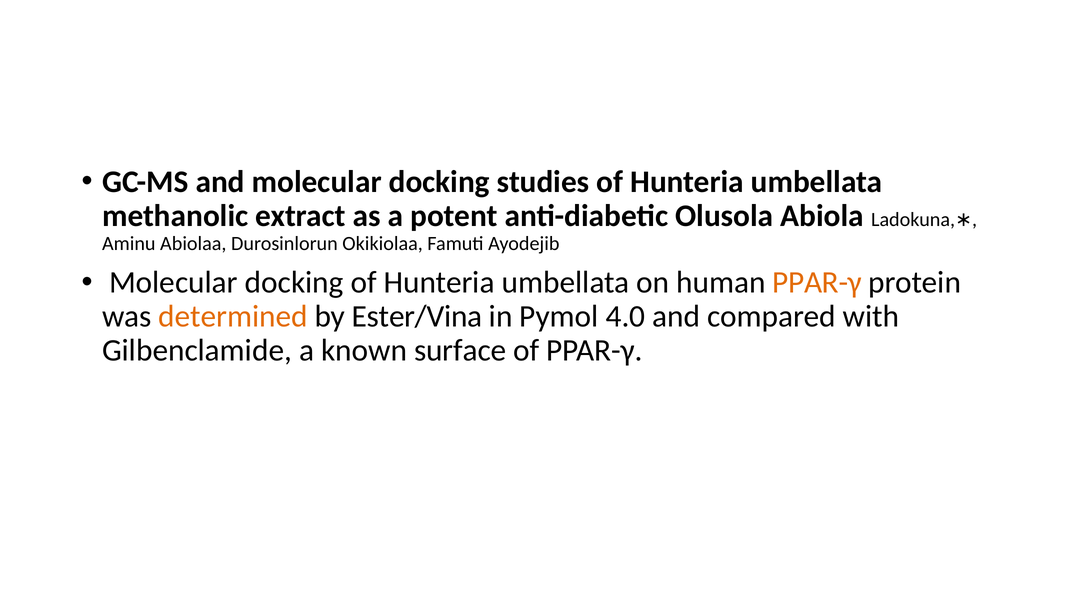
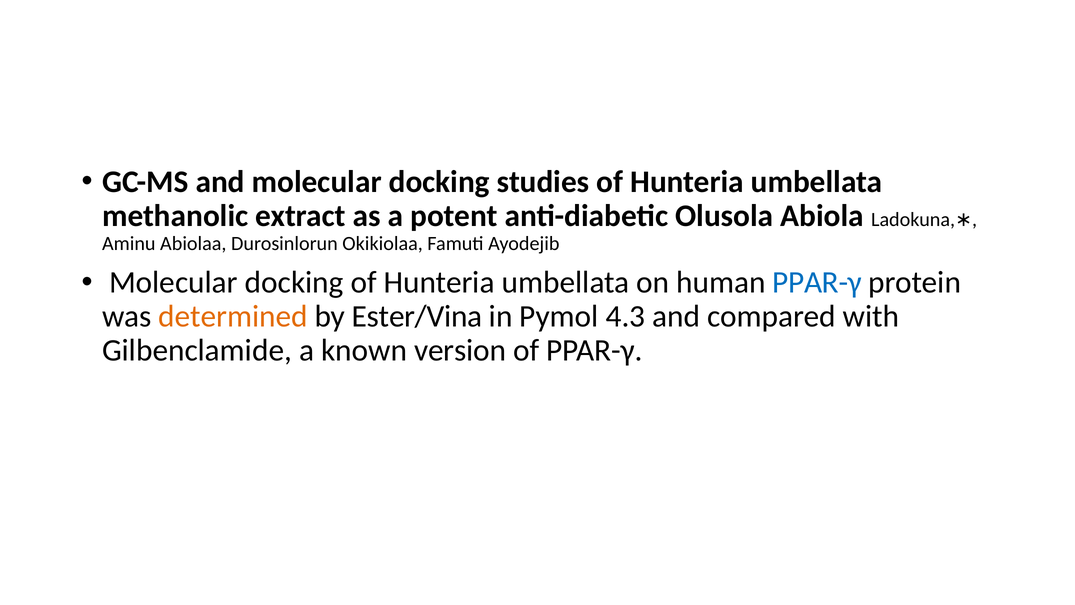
PPAR-γ at (817, 282) colour: orange -> blue
4.0: 4.0 -> 4.3
surface: surface -> version
